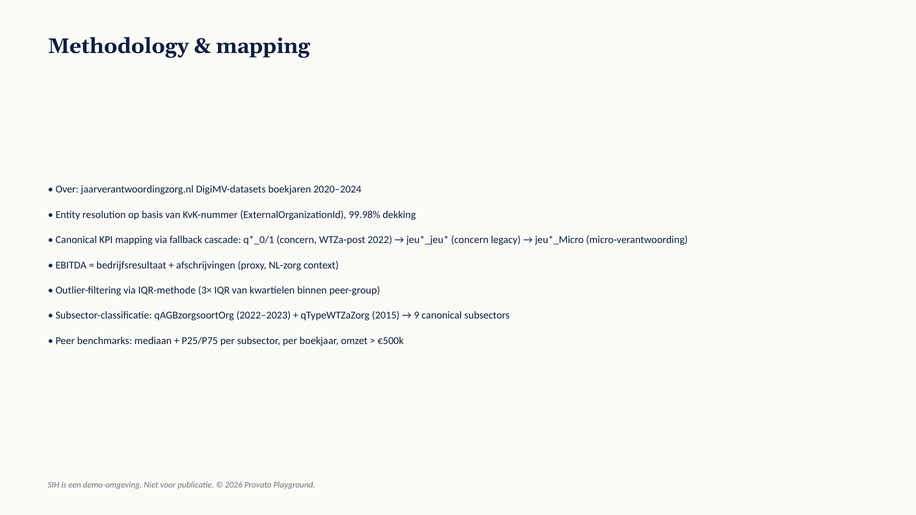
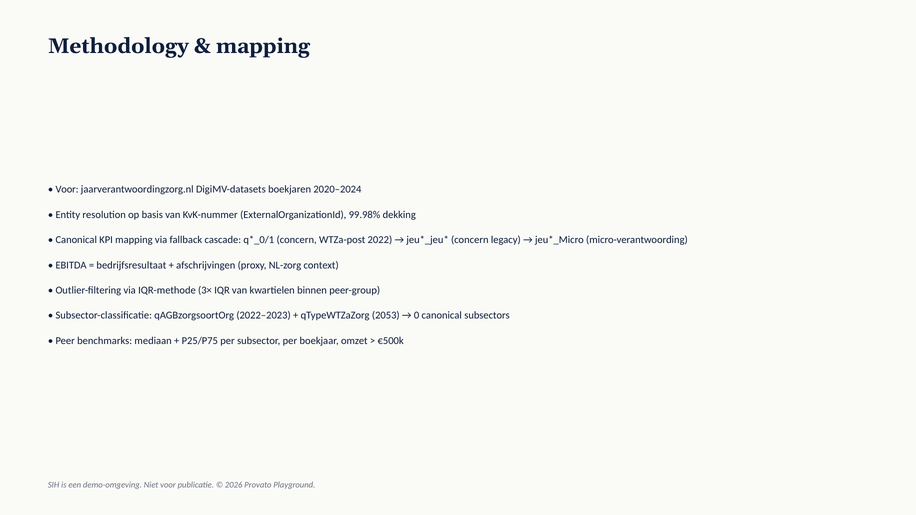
Over at (67, 190): Over -> Voor
2015: 2015 -> 2053
9: 9 -> 0
